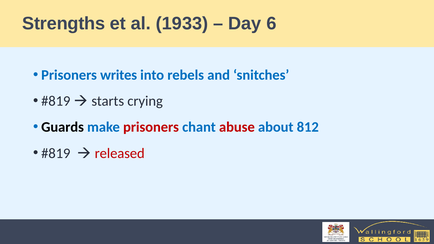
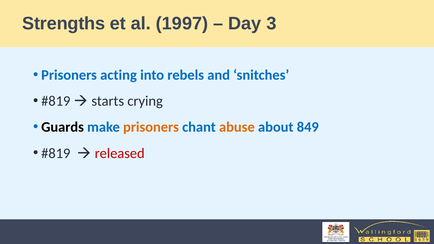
1933: 1933 -> 1997
6: 6 -> 3
writes: writes -> acting
prisoners at (151, 127) colour: red -> orange
abuse colour: red -> orange
812: 812 -> 849
